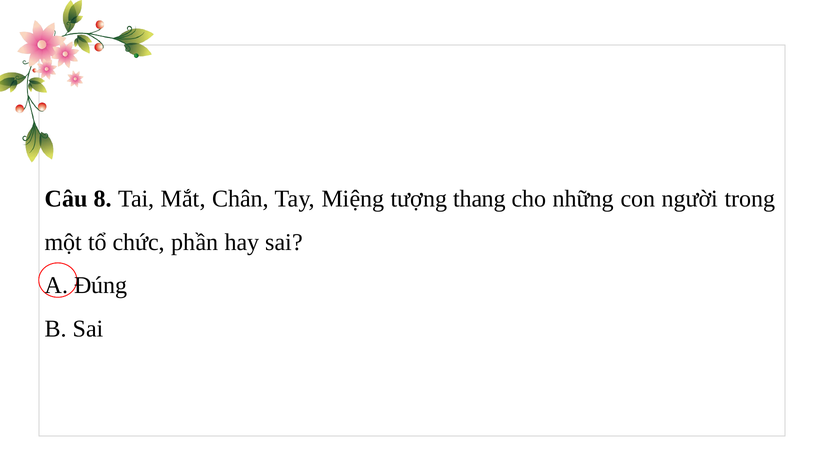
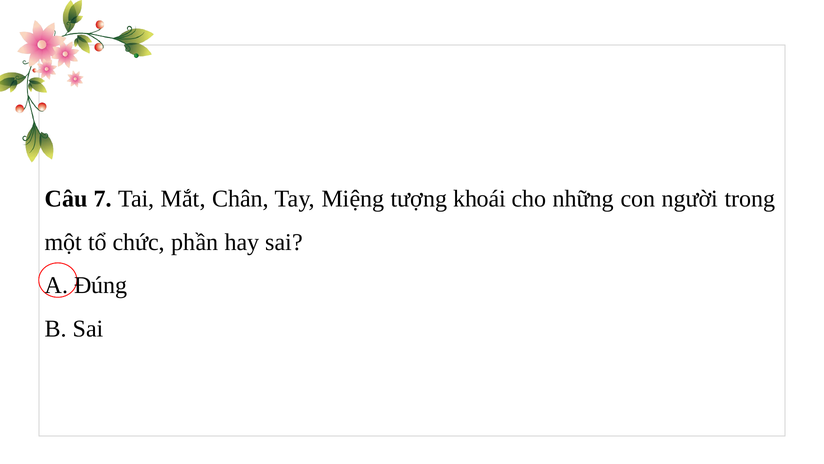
8: 8 -> 7
thang: thang -> khoái
